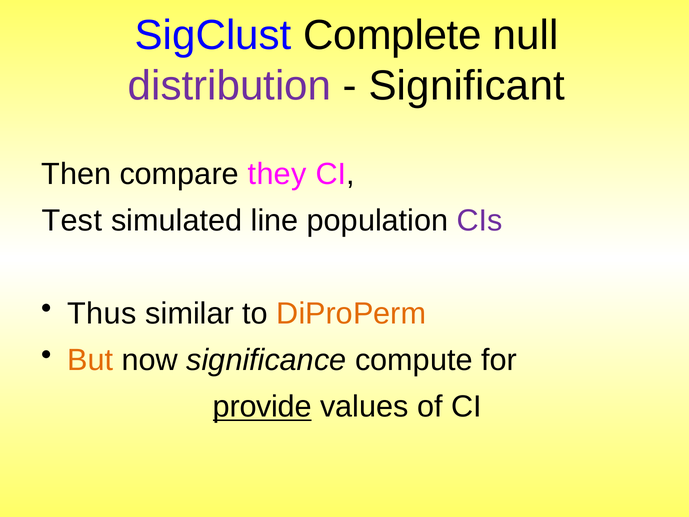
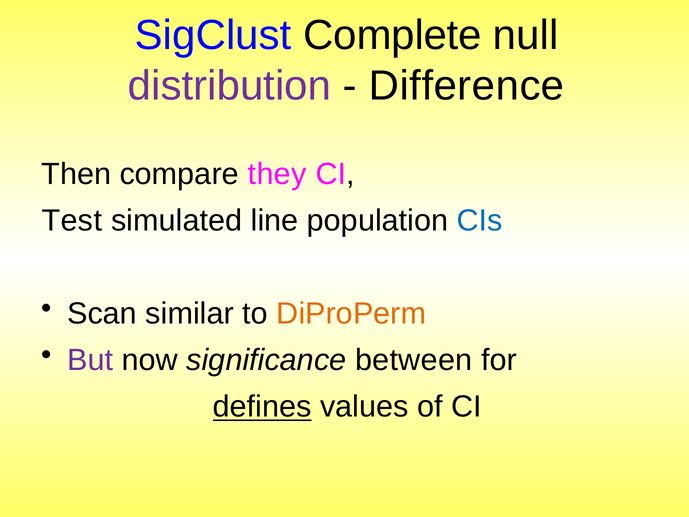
Significant: Significant -> Difference
CIs colour: purple -> blue
Thus: Thus -> Scan
But colour: orange -> purple
compute: compute -> between
provide: provide -> defines
